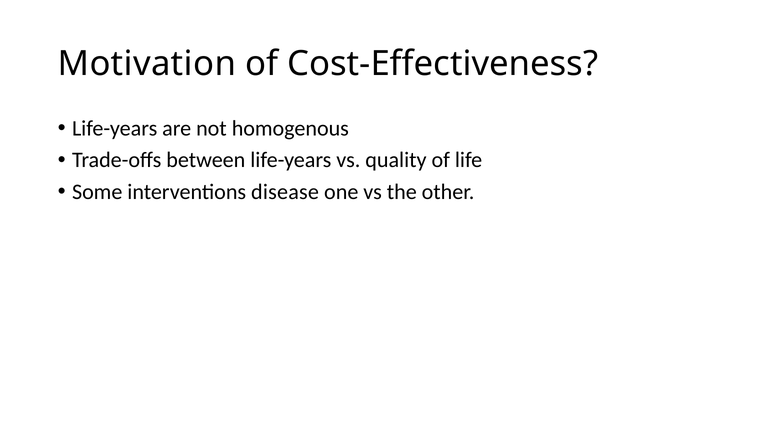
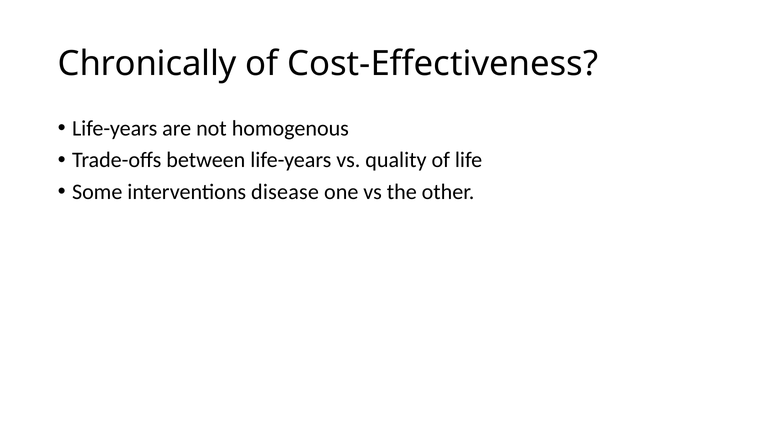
Motivation: Motivation -> Chronically
